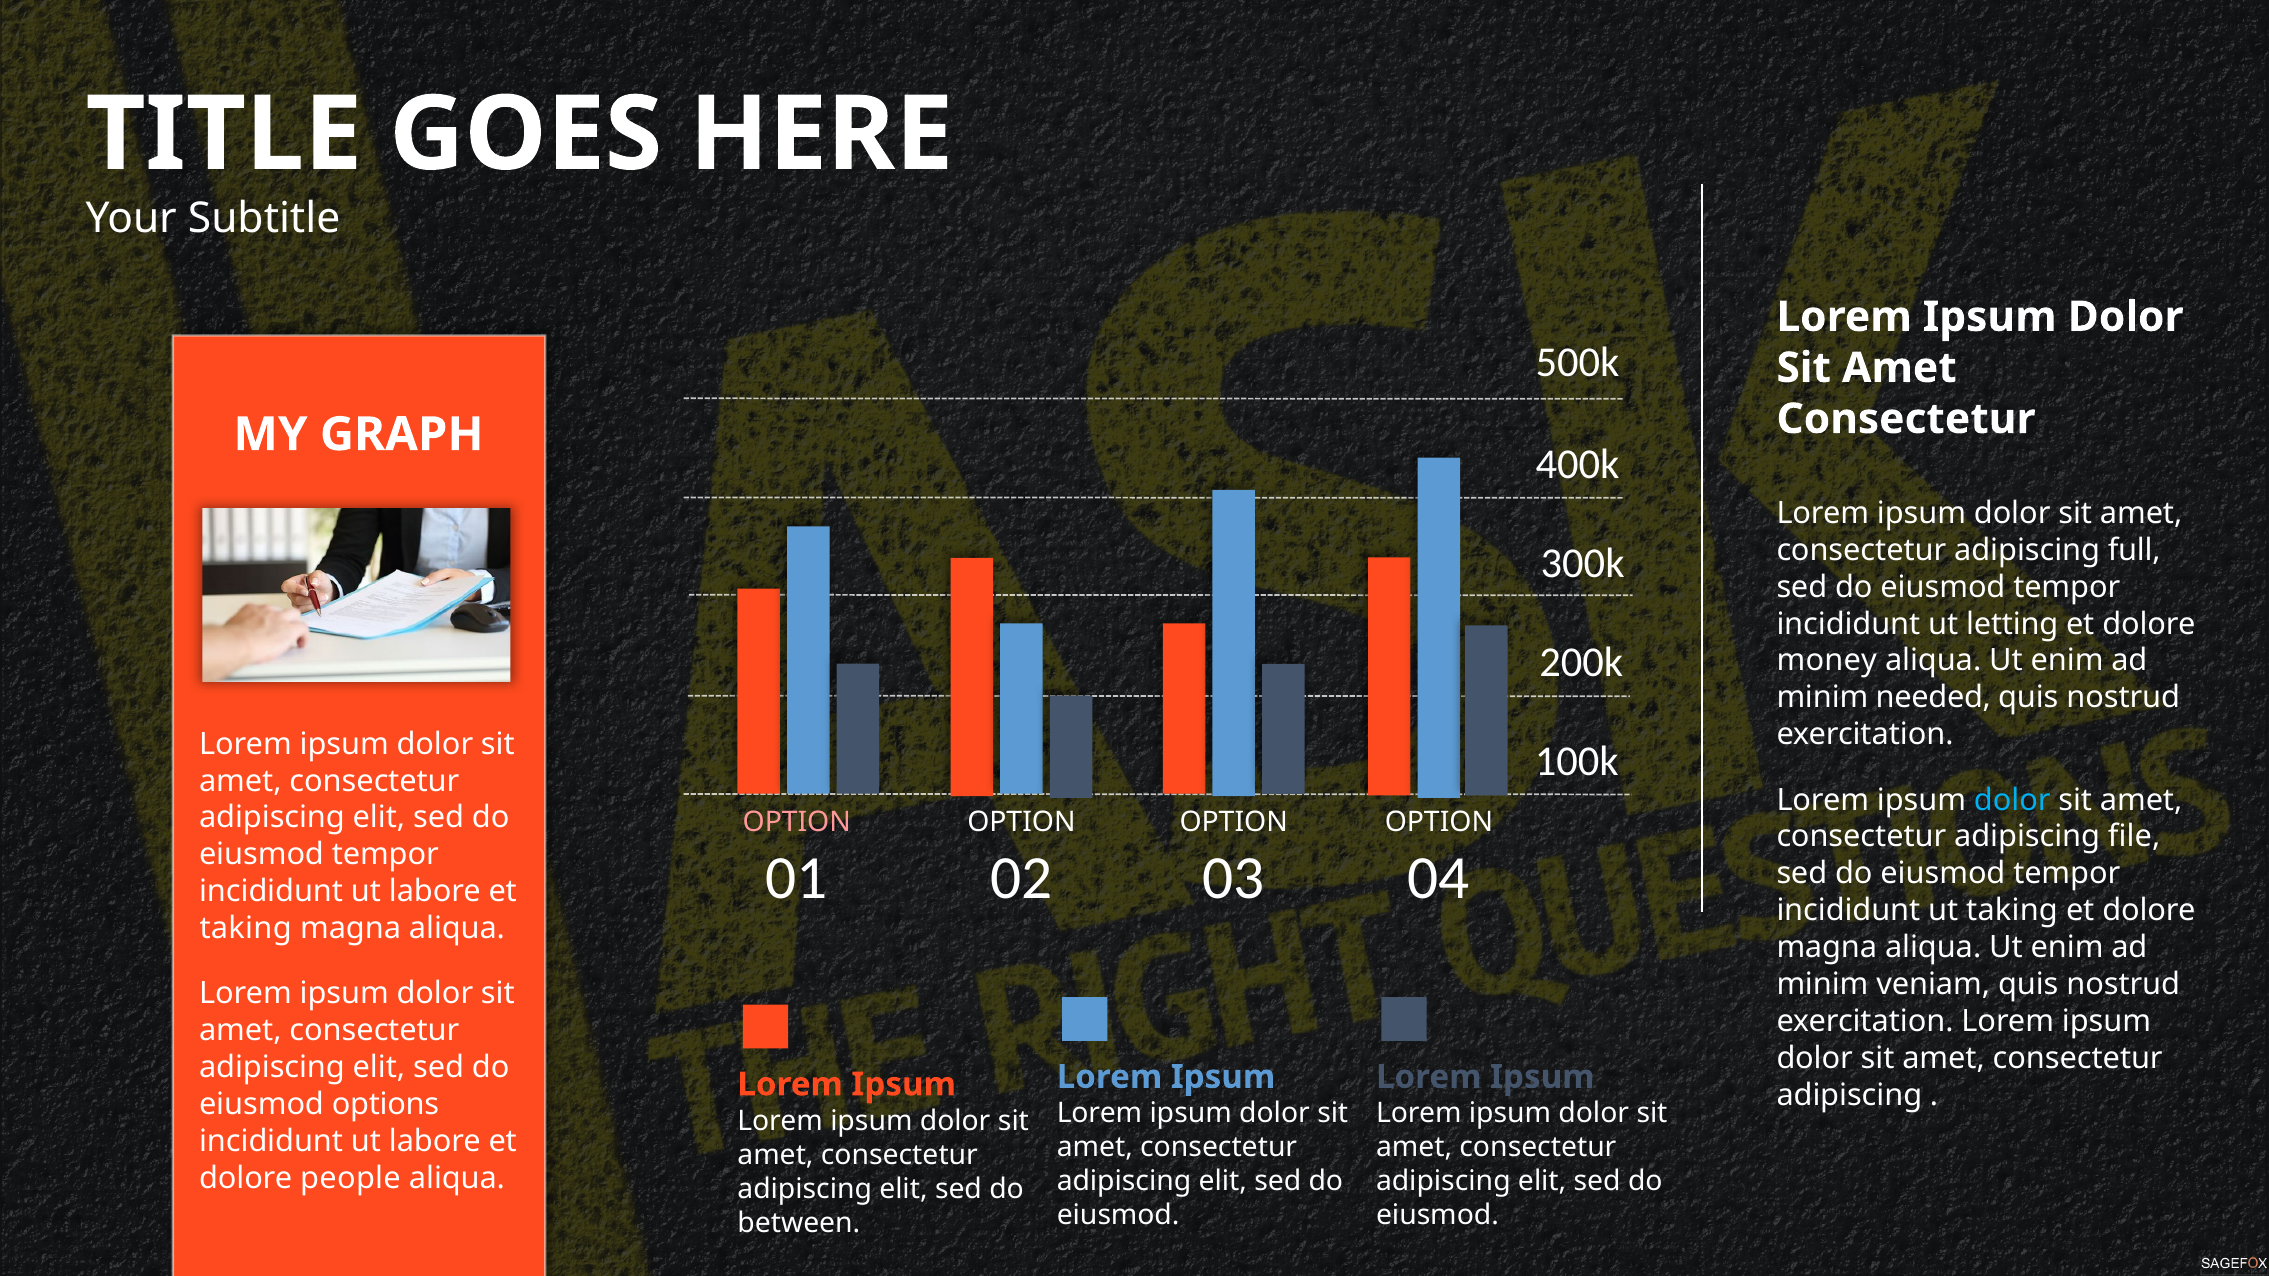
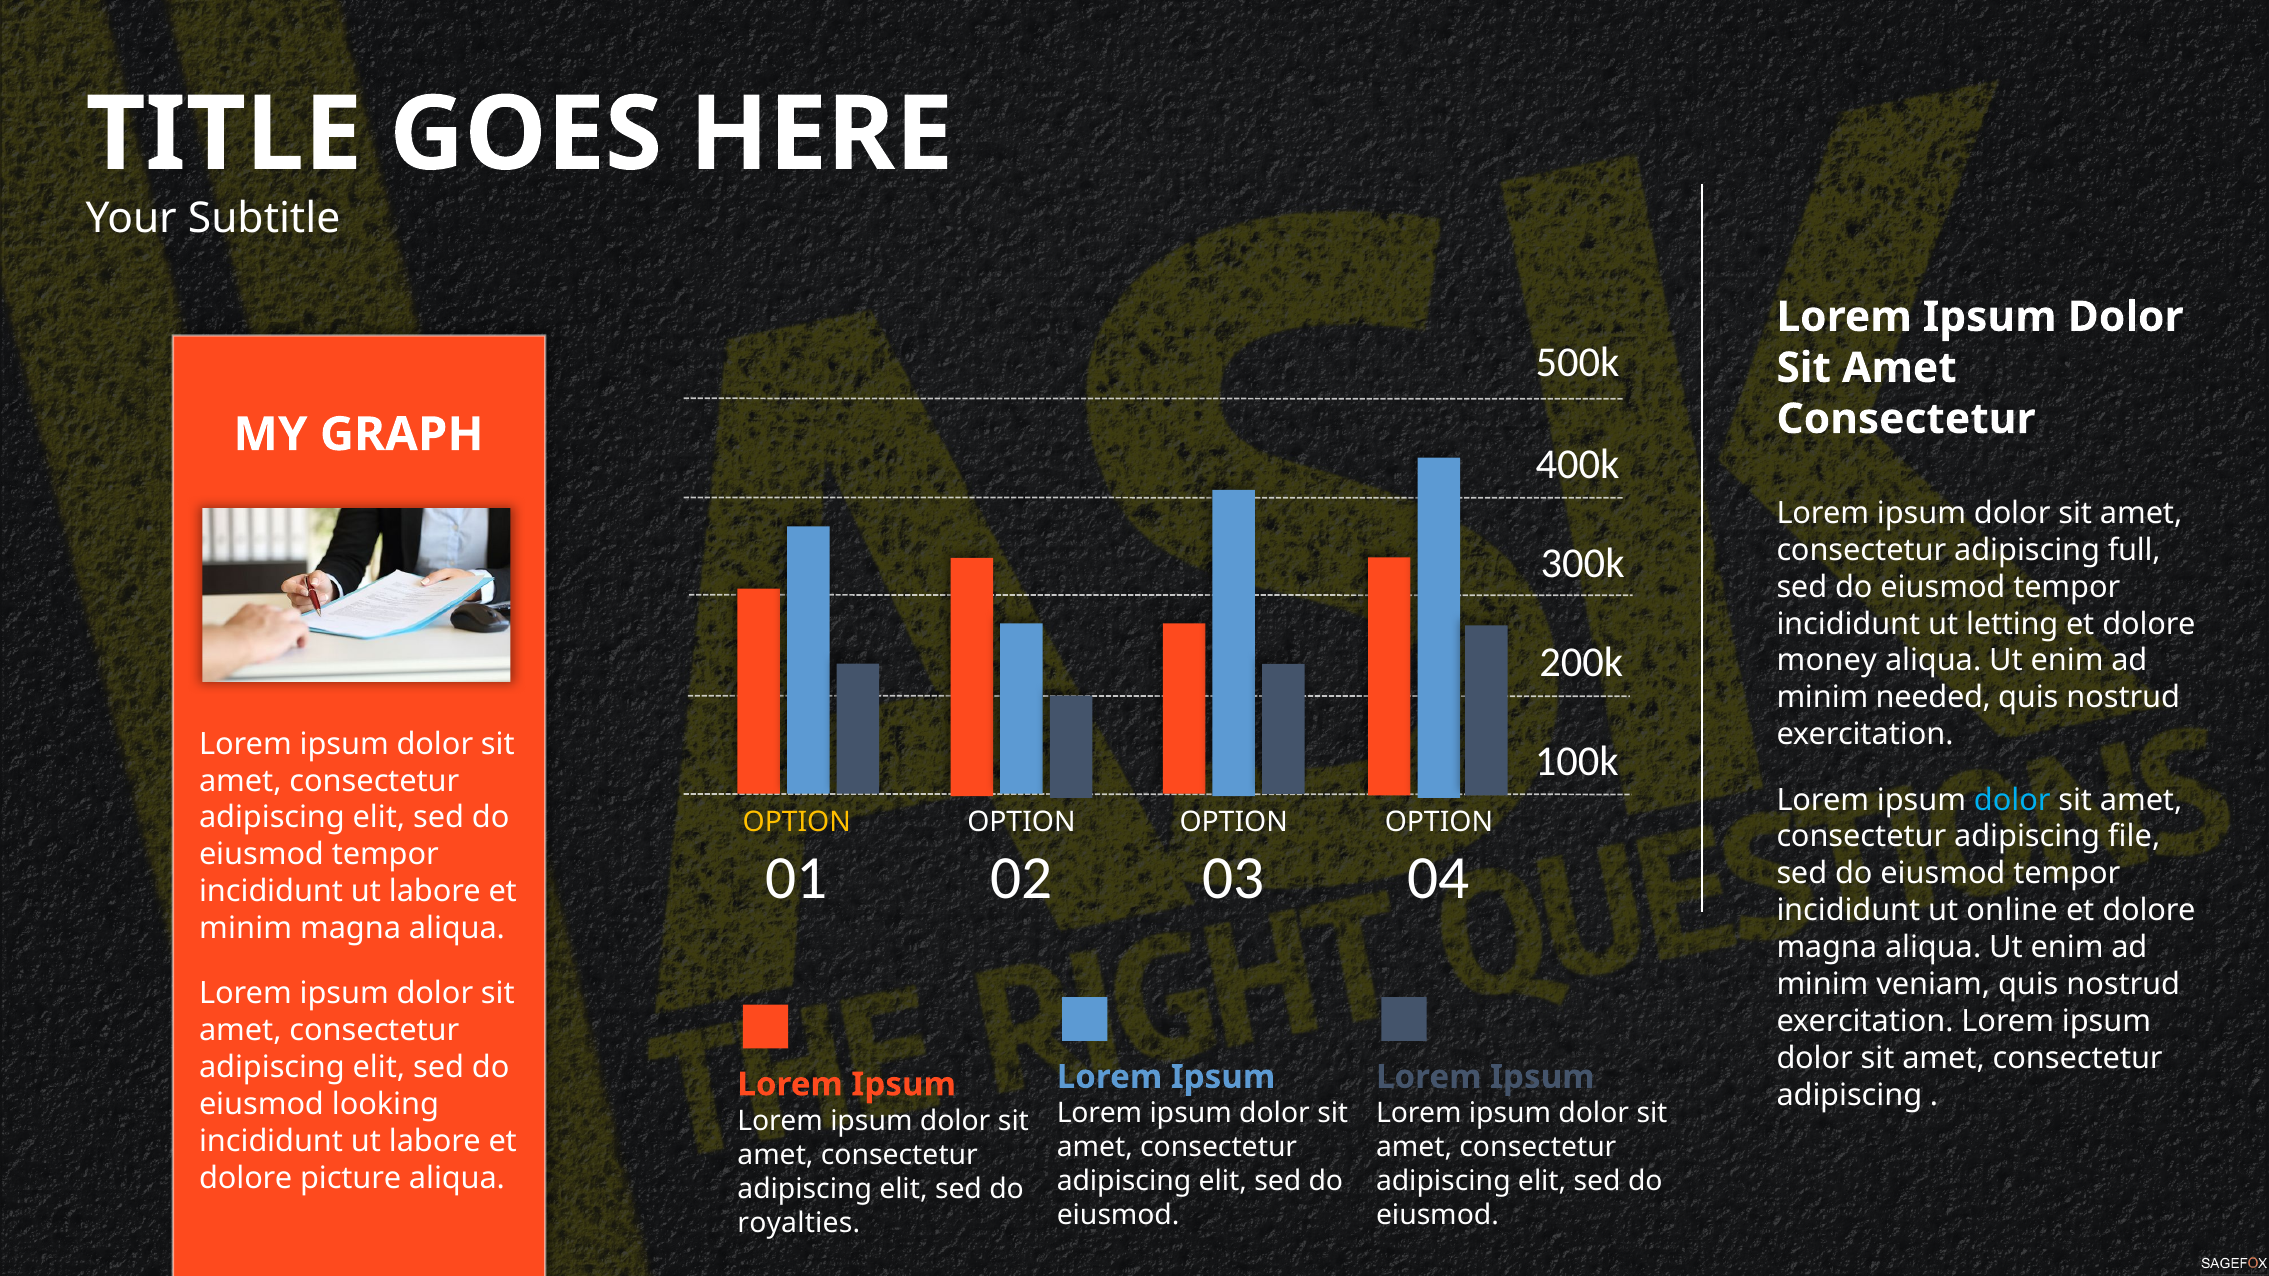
OPTION at (797, 822) colour: pink -> yellow
ut taking: taking -> online
taking at (246, 929): taking -> minim
options: options -> looking
people: people -> picture
between: between -> royalties
